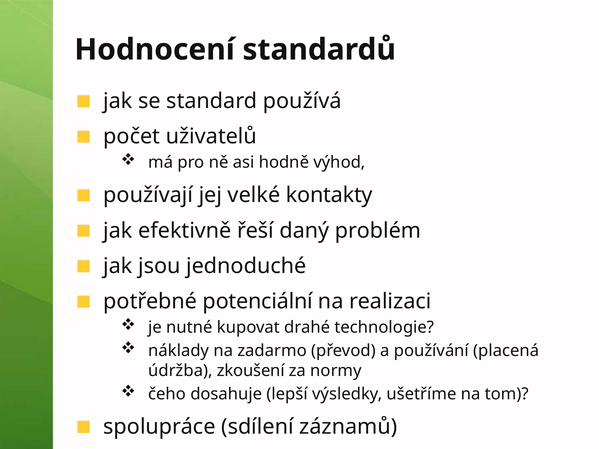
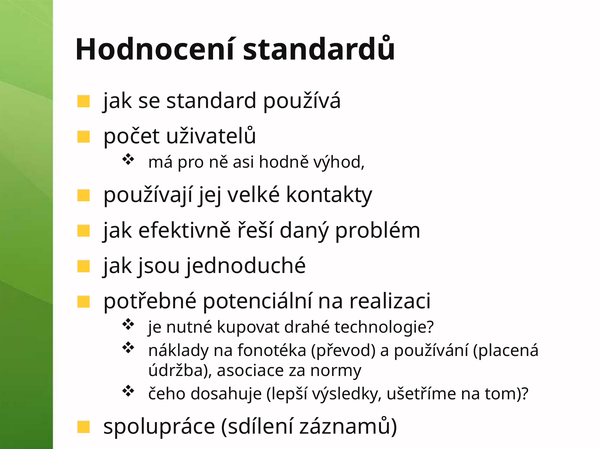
zadarmo: zadarmo -> fonotéka
zkoušení: zkoušení -> asociace
